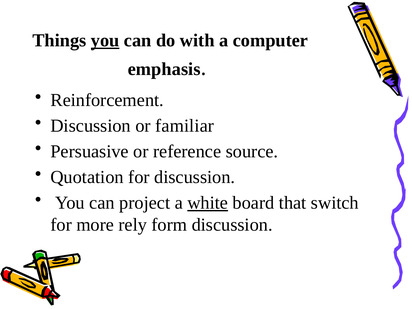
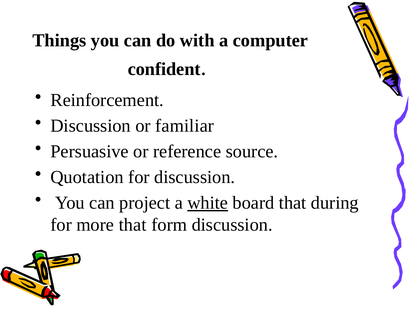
you at (105, 40) underline: present -> none
emphasis: emphasis -> confident
switch: switch -> during
more rely: rely -> that
